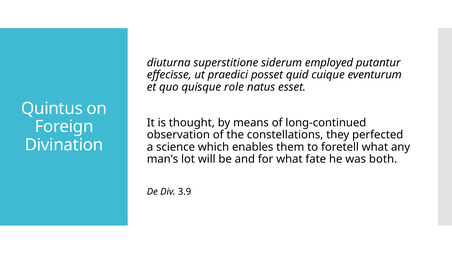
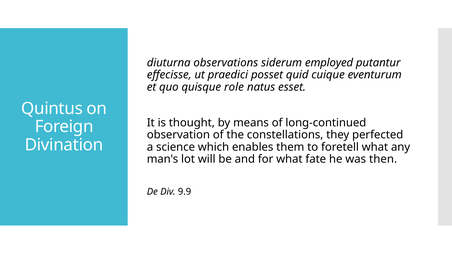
superstitione: superstitione -> observations
both: both -> then
3.9: 3.9 -> 9.9
